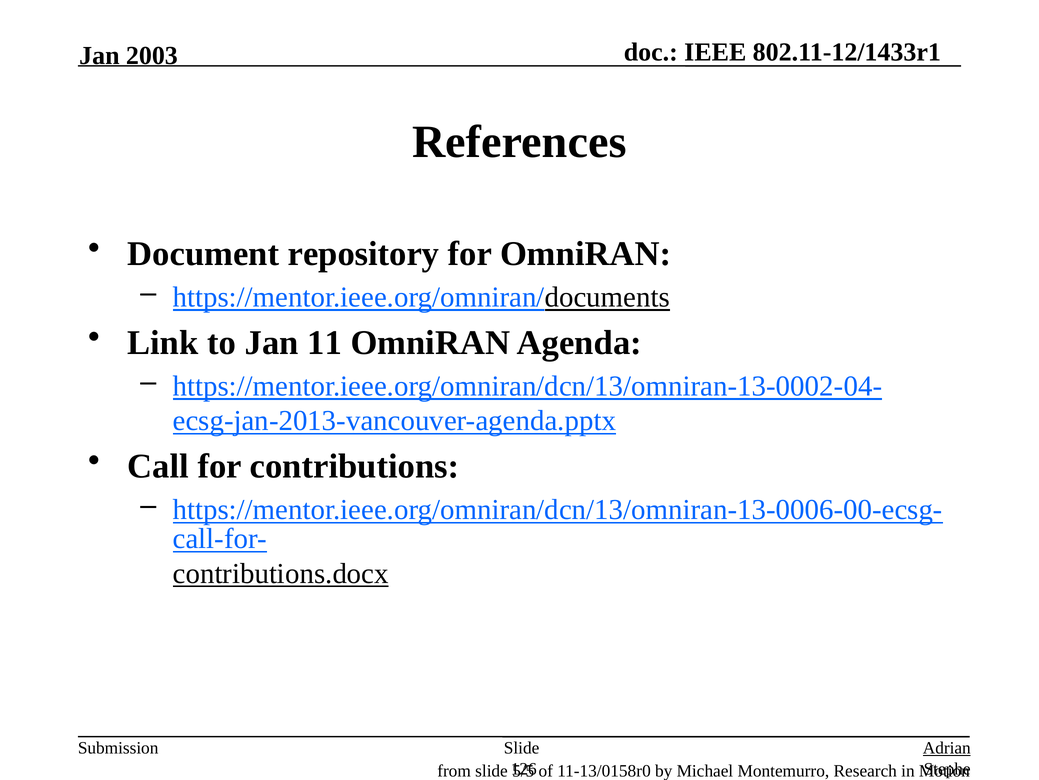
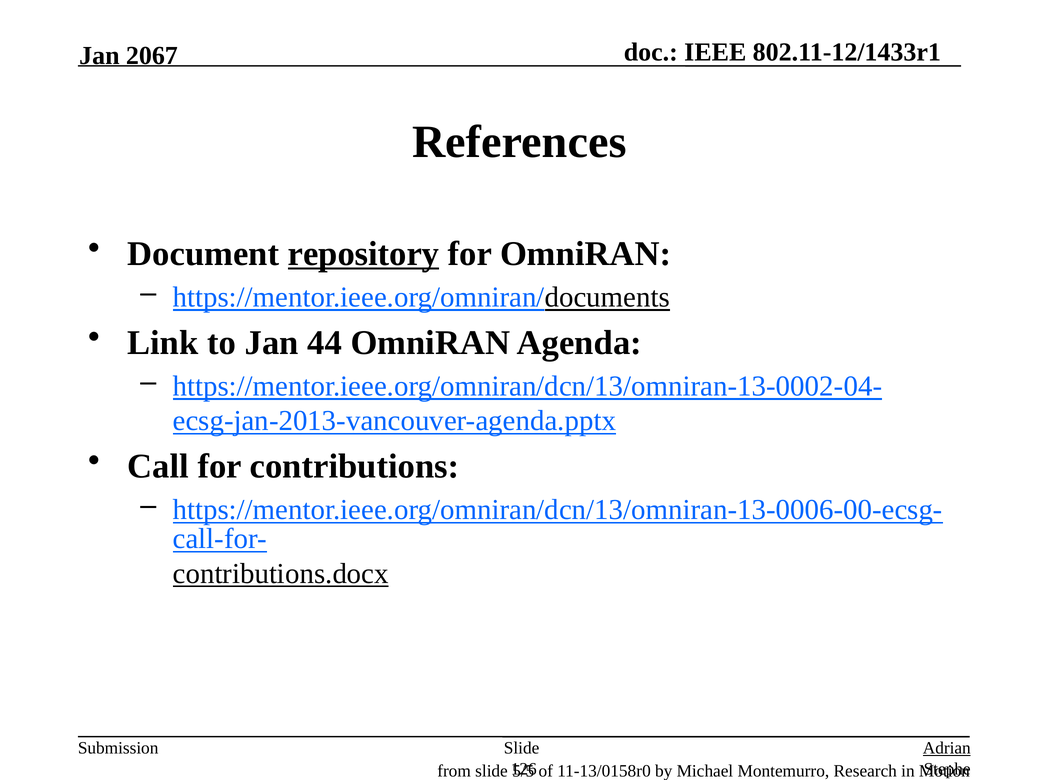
2003: 2003 -> 2067
repository underline: none -> present
11: 11 -> 44
